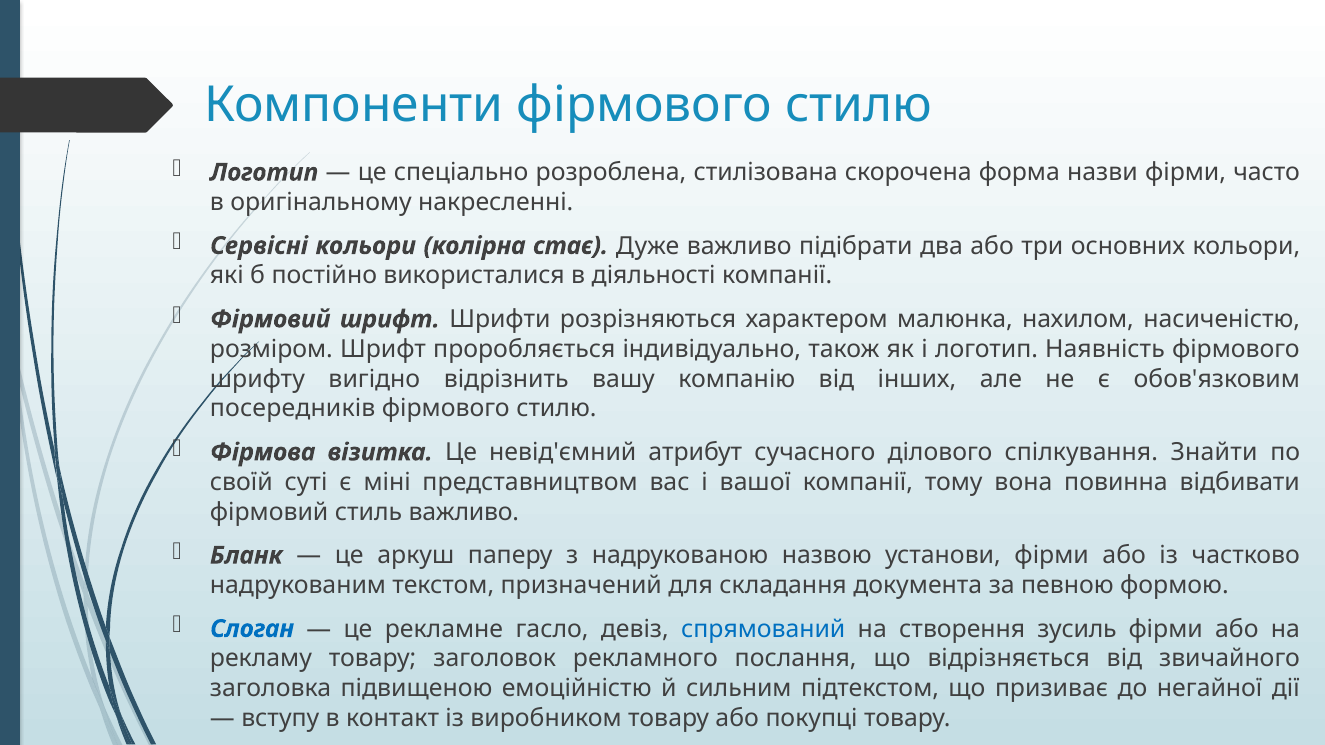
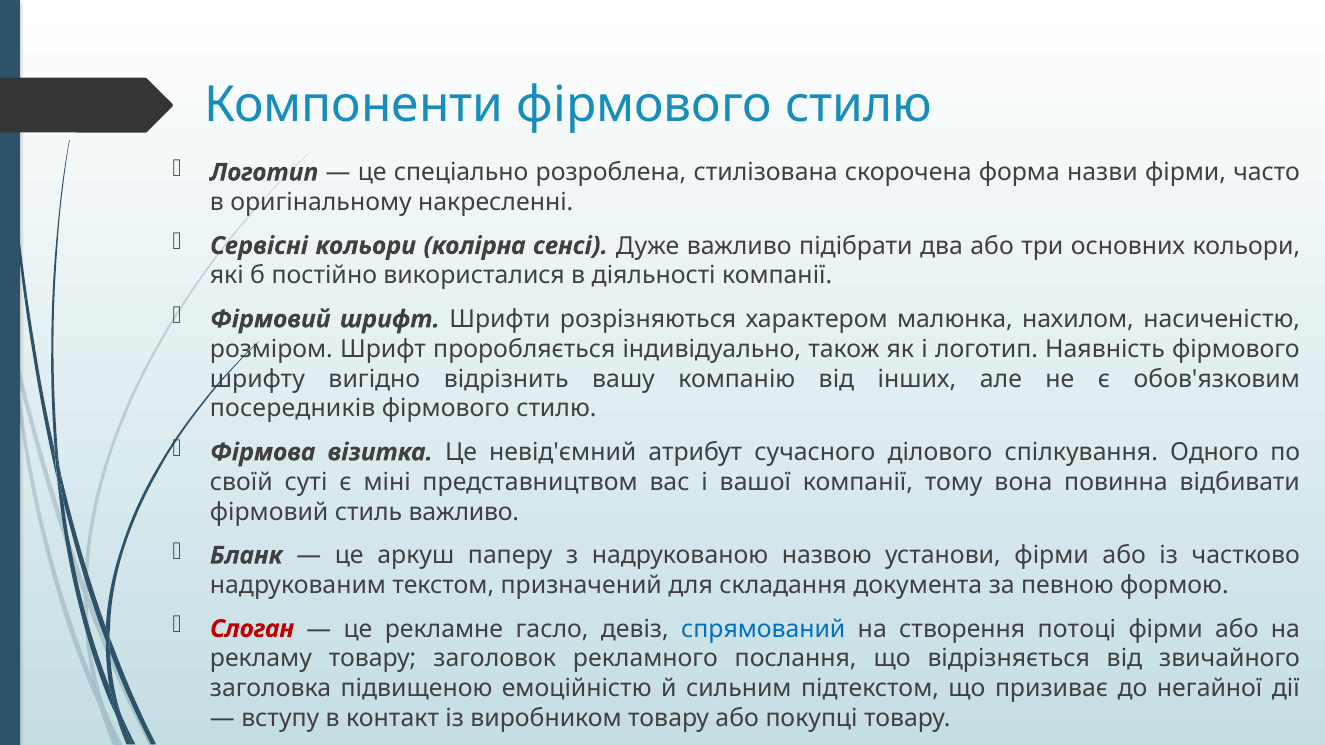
стає: стає -> сенсі
Знайти: Знайти -> Одного
Слоган colour: blue -> red
зусиль: зусиль -> потоці
